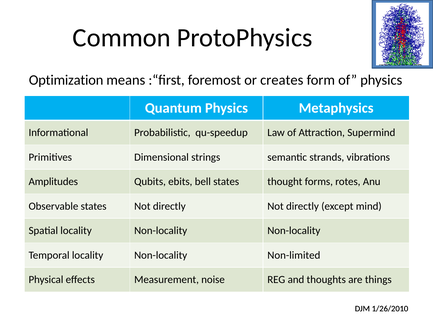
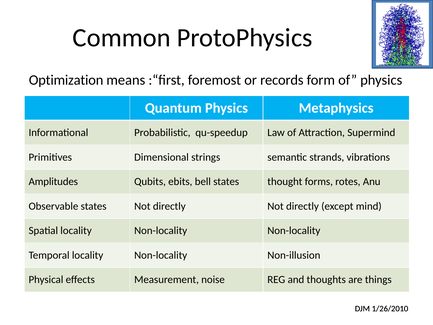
creates: creates -> records
Non-limited: Non-limited -> Non-illusion
